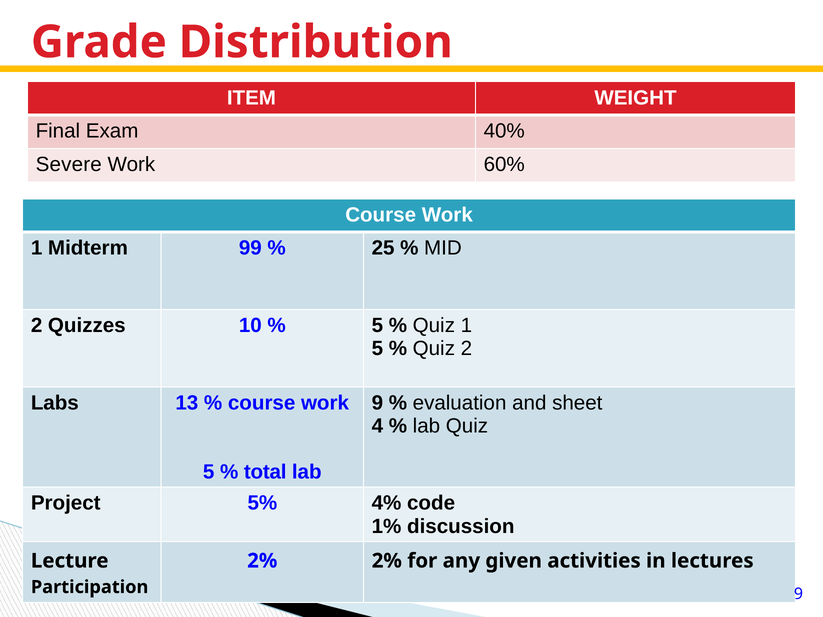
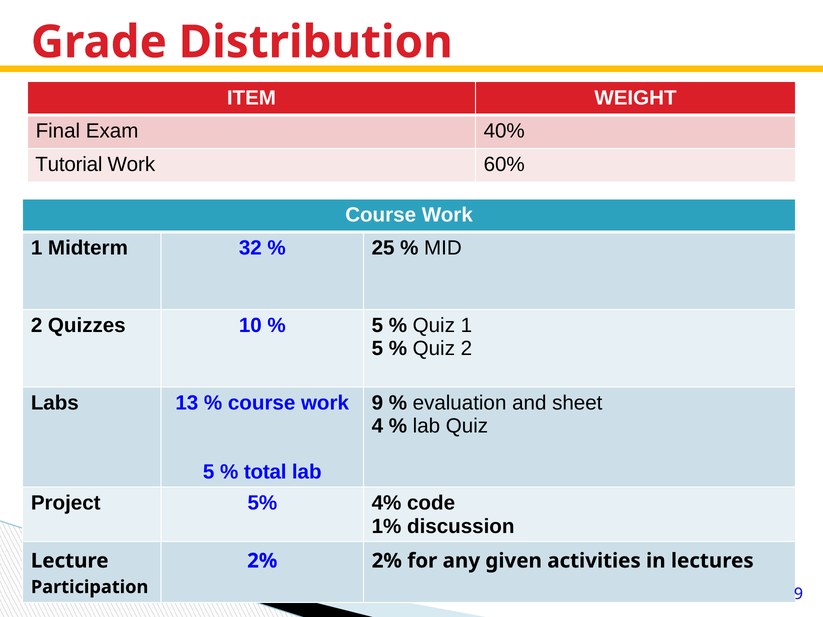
Severe: Severe -> Tutorial
99: 99 -> 32
